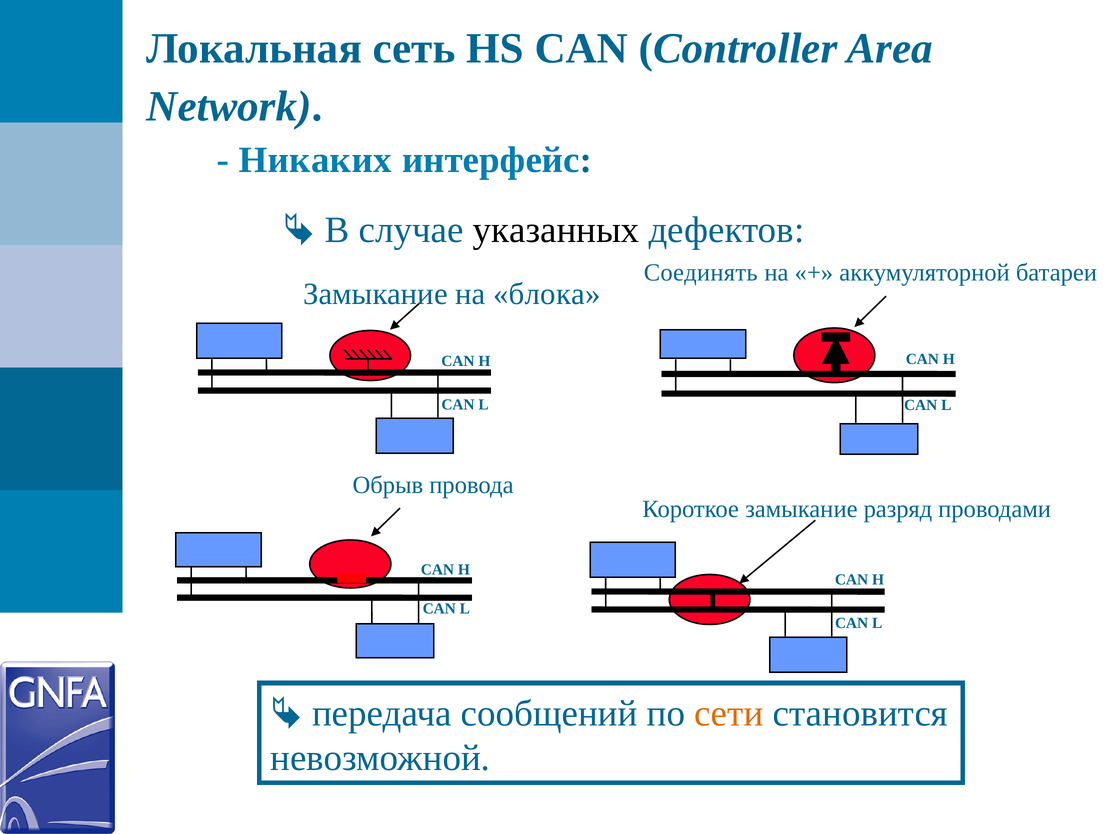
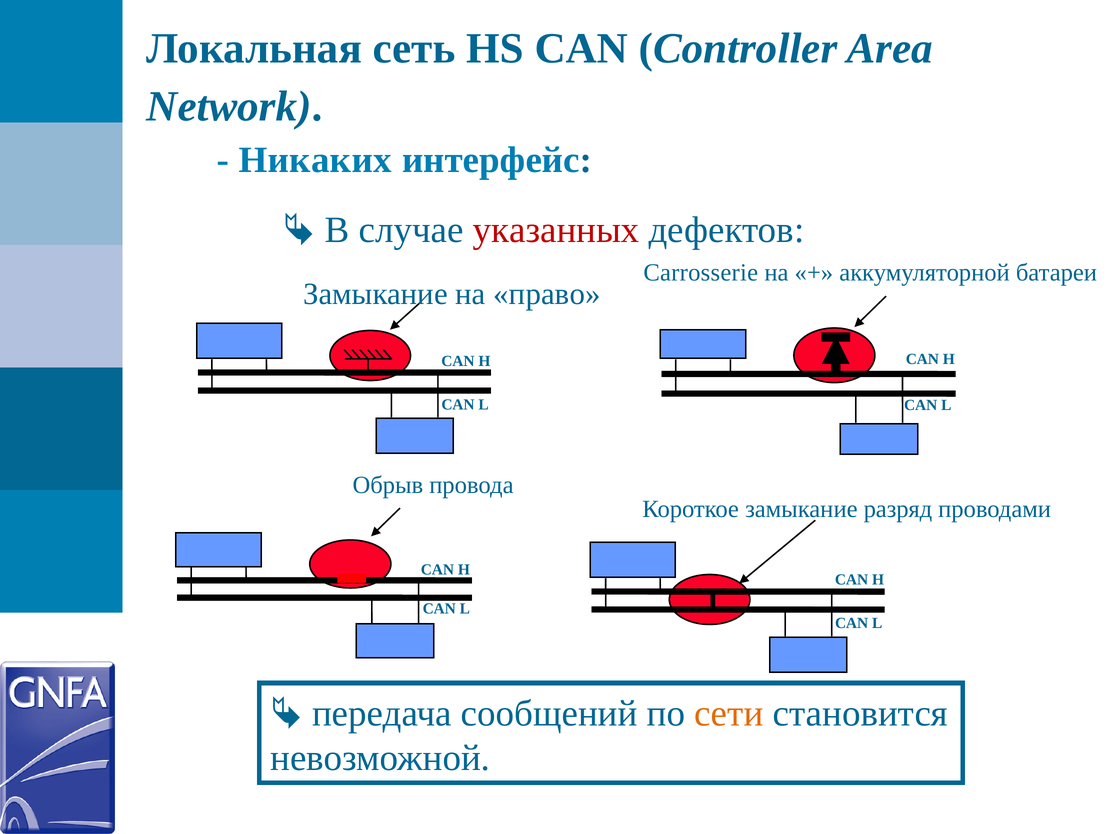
указанных colour: black -> red
Соединять: Соединять -> Carrosserie
блока: блока -> право
